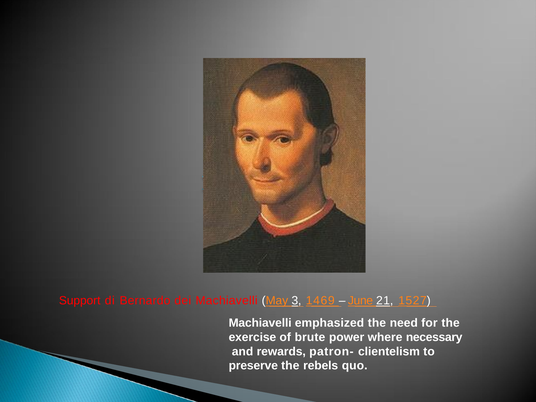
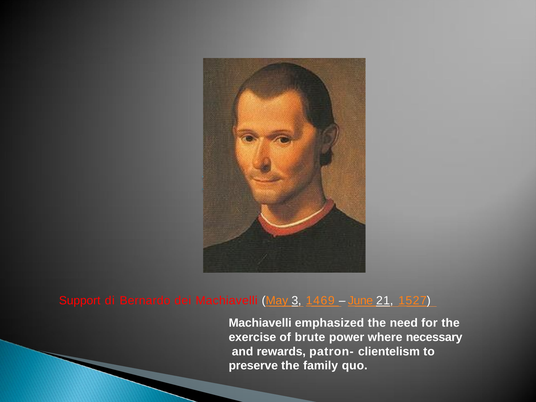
rebels: rebels -> family
